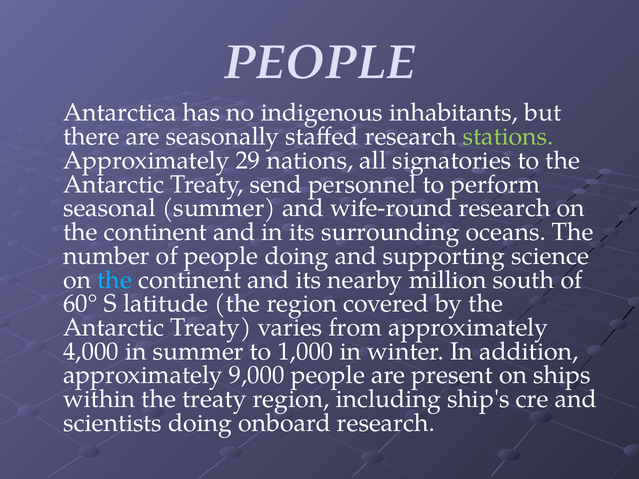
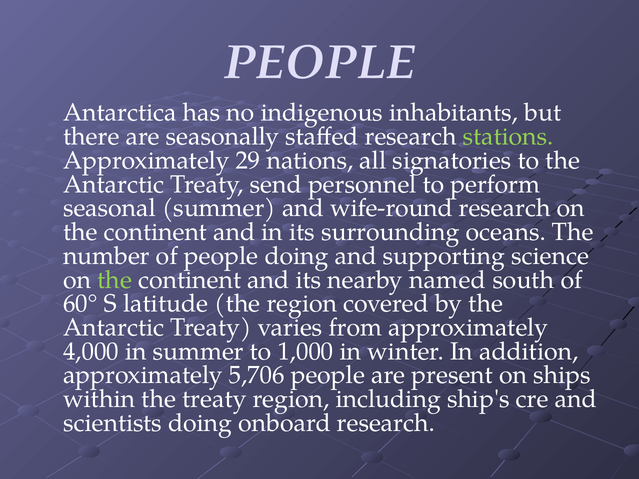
the at (115, 280) colour: light blue -> light green
million: million -> named
9,000: 9,000 -> 5,706
